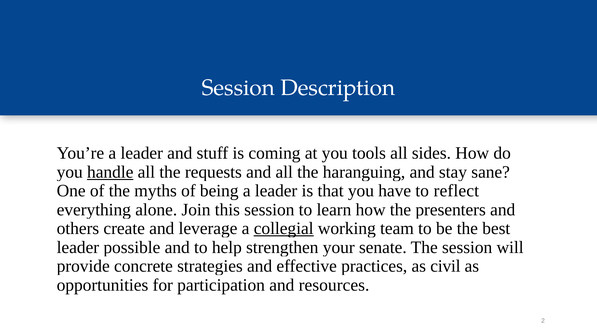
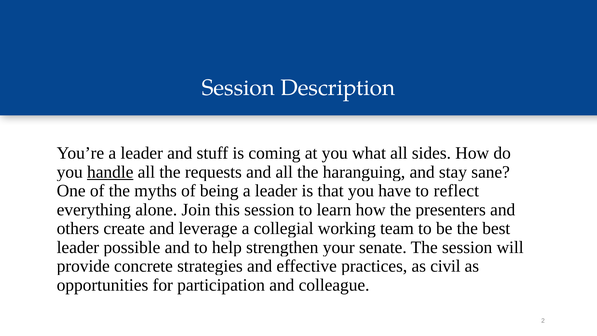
tools: tools -> what
collegial underline: present -> none
resources: resources -> colleague
